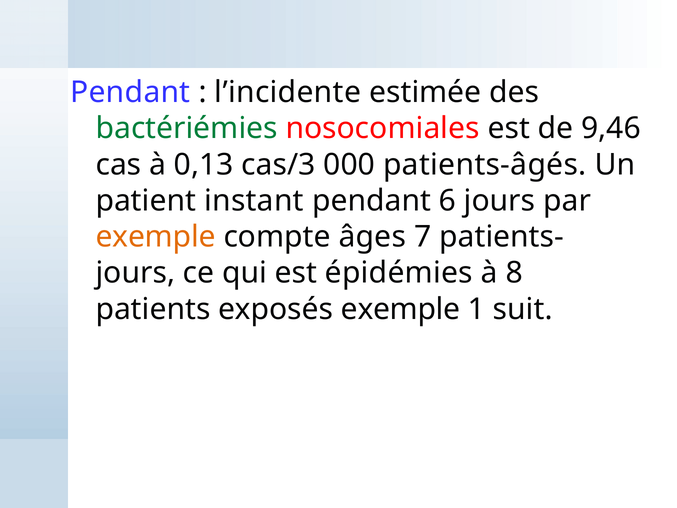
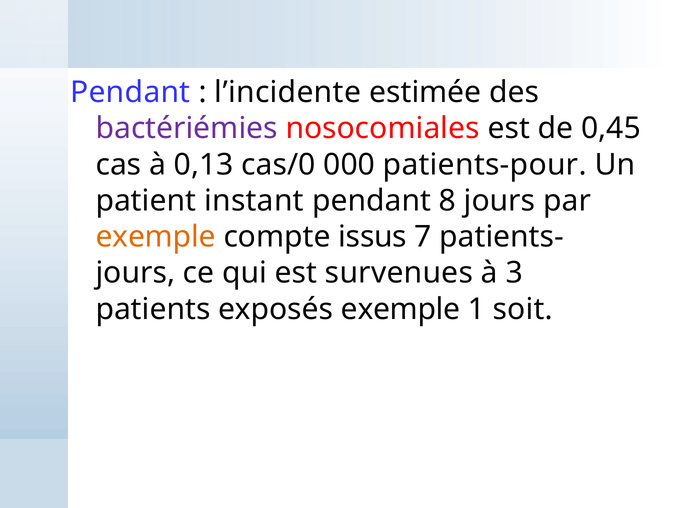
bactériémies colour: green -> purple
9,46: 9,46 -> 0,45
cas/3: cas/3 -> cas/0
patients-âgés: patients-âgés -> patients-pour
6: 6 -> 8
âges: âges -> issus
épidémies: épidémies -> survenues
8: 8 -> 3
suit: suit -> soit
